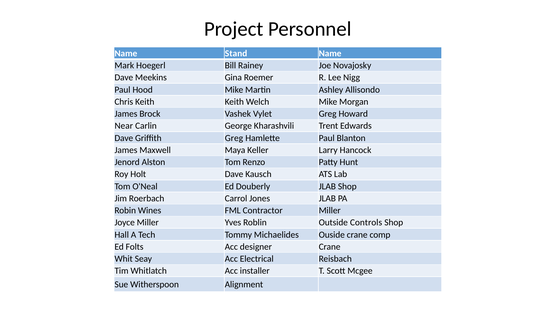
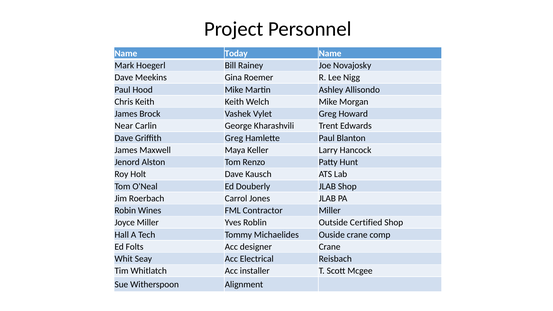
Stand: Stand -> Today
Controls: Controls -> Certified
